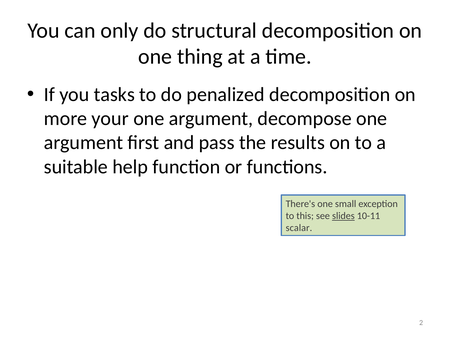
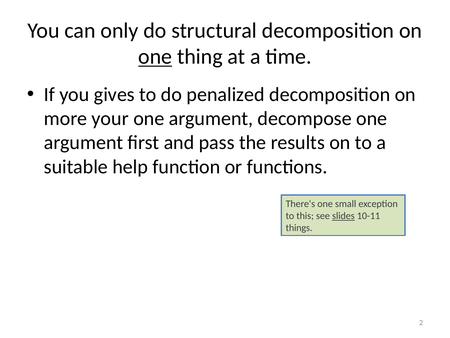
one at (155, 57) underline: none -> present
tasks: tasks -> gives
scalar: scalar -> things
